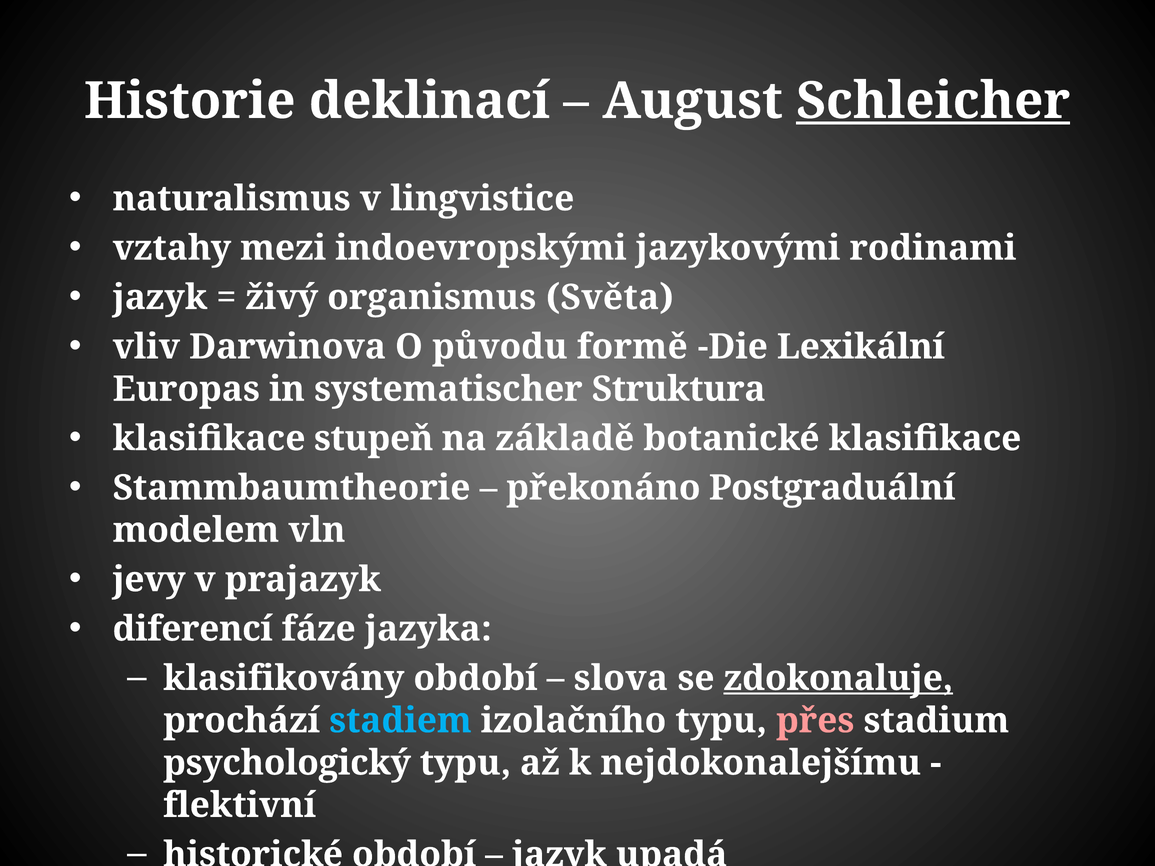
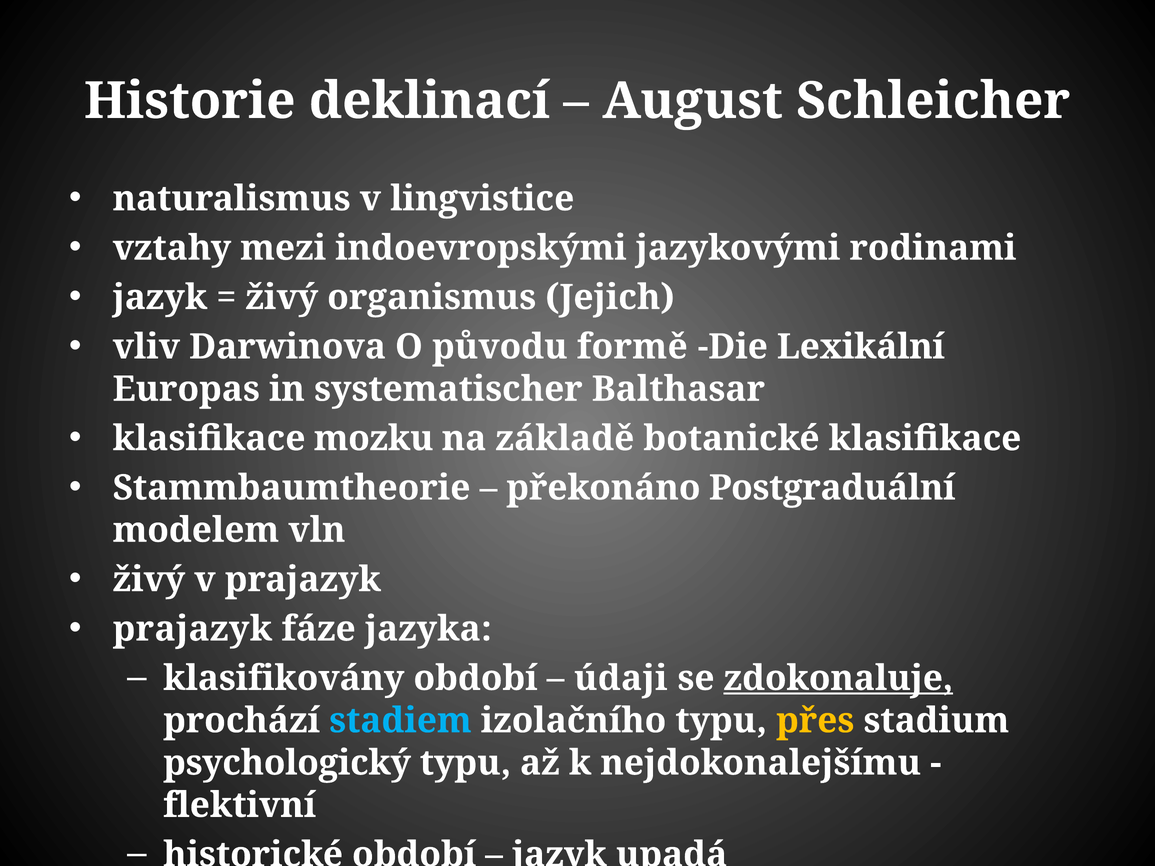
Schleicher underline: present -> none
Světa: Světa -> Jejich
Struktura: Struktura -> Balthasar
stupeň: stupeň -> mozku
jevy at (149, 580): jevy -> živý
diferencí at (193, 629): diferencí -> prajazyk
slova: slova -> údaji
přes colour: pink -> yellow
